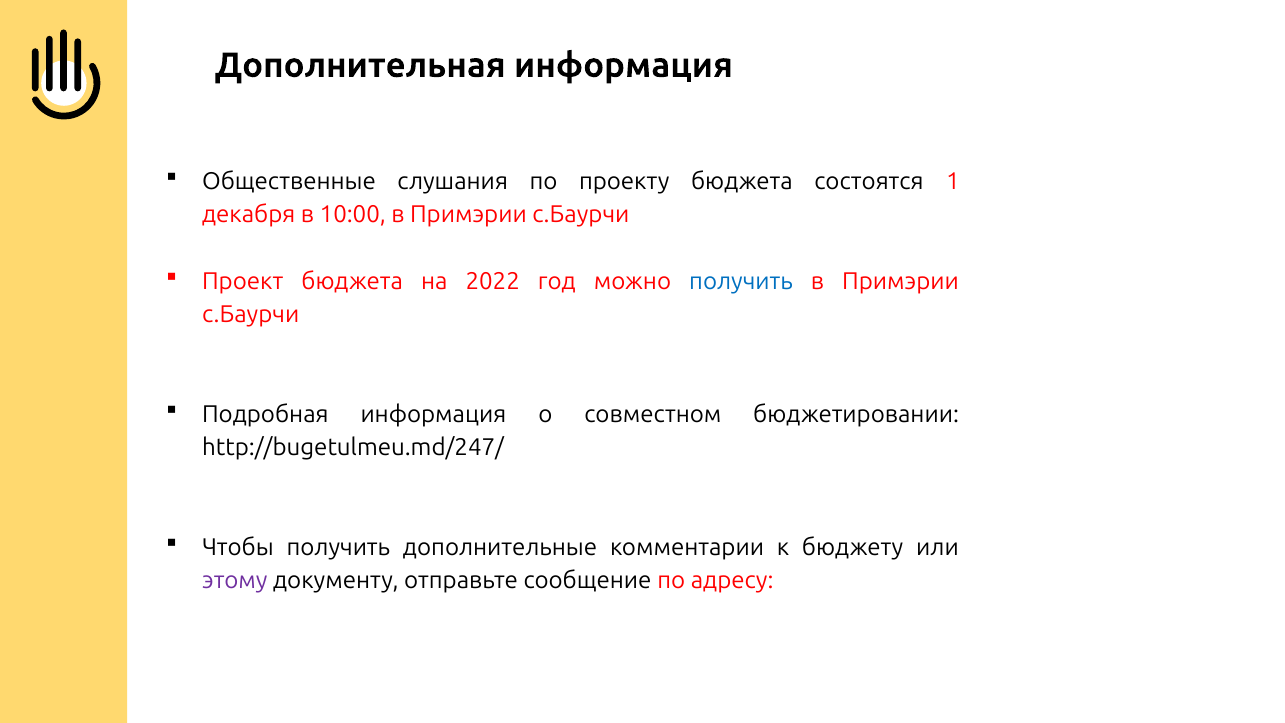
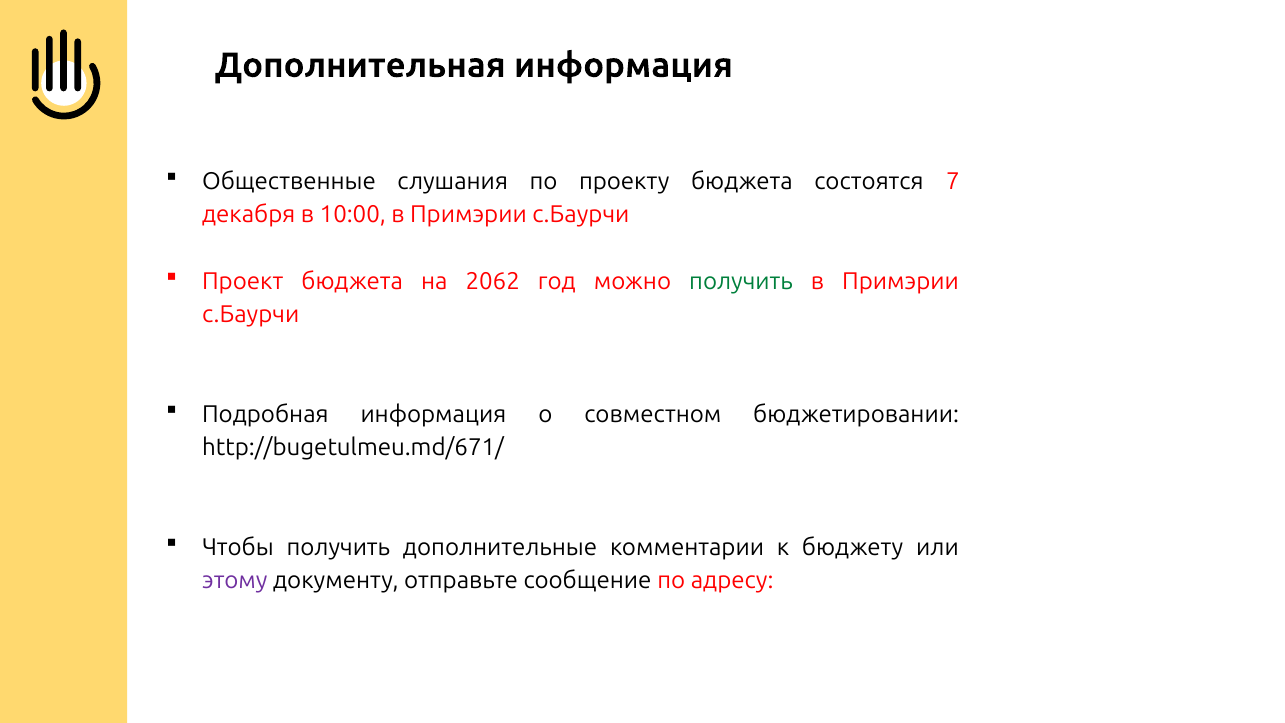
1: 1 -> 7
2022: 2022 -> 2062
получить at (741, 281) colour: blue -> green
http://bugetulmeu.md/247/: http://bugetulmeu.md/247/ -> http://bugetulmeu.md/671/
